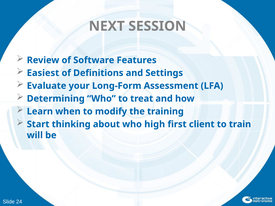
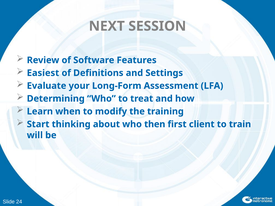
high: high -> then
